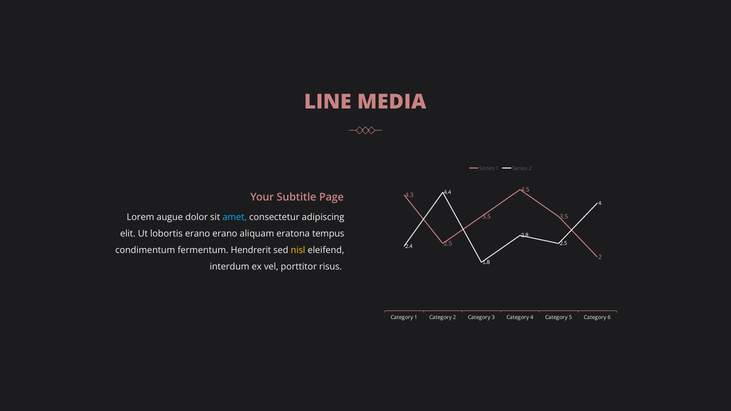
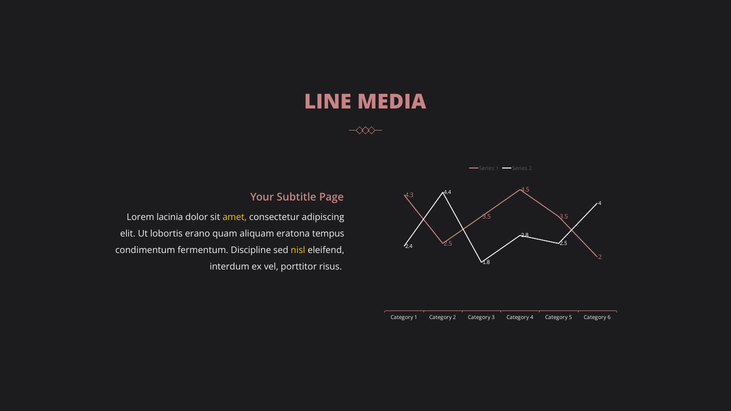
augue: augue -> lacinia
amet colour: light blue -> yellow
erano erano: erano -> quam
Hendrerit: Hendrerit -> Discipline
